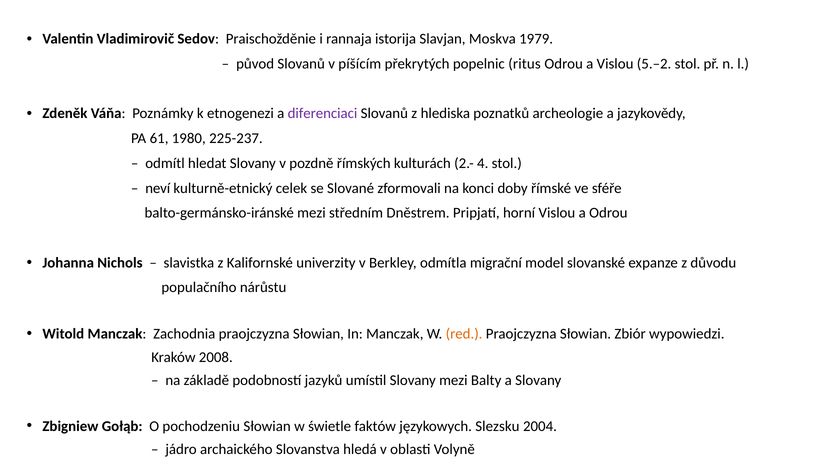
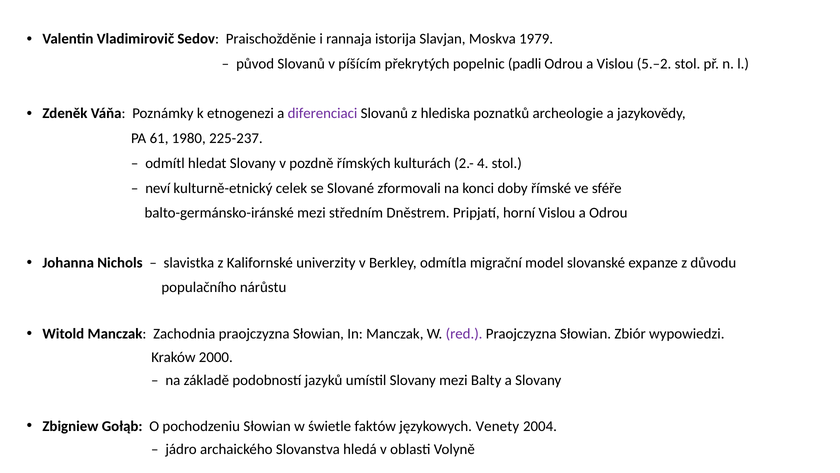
ritus: ritus -> padli
red colour: orange -> purple
2008: 2008 -> 2000
Slezsku: Slezsku -> Venety
